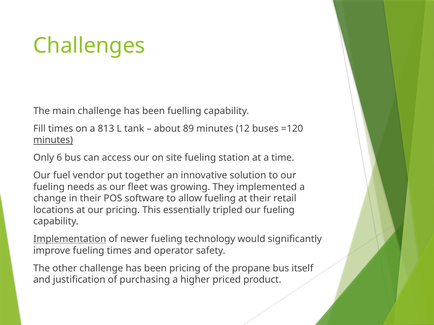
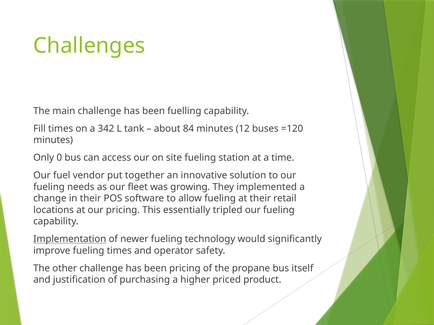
813: 813 -> 342
89: 89 -> 84
minutes at (53, 140) underline: present -> none
6: 6 -> 0
